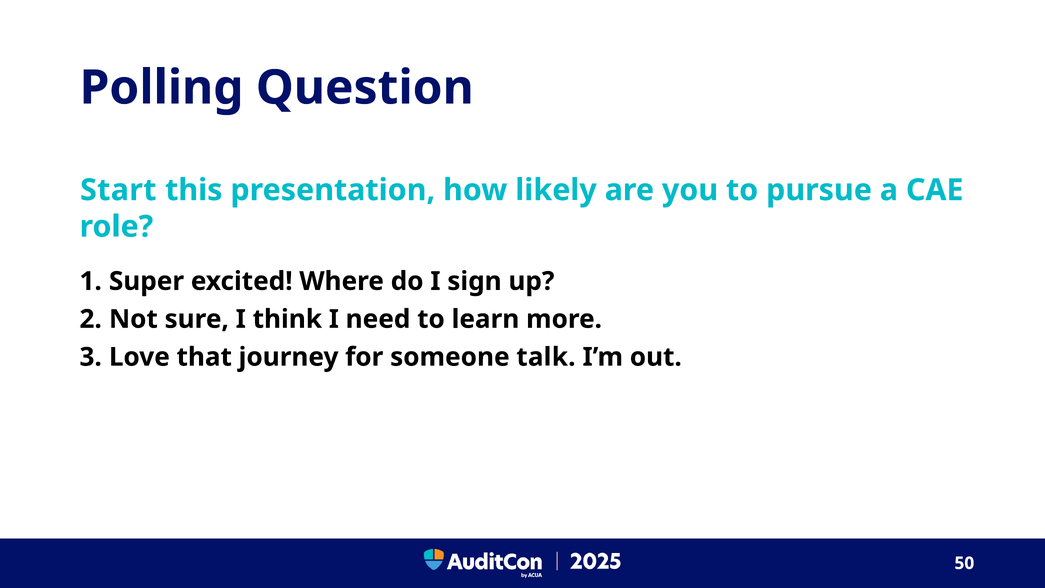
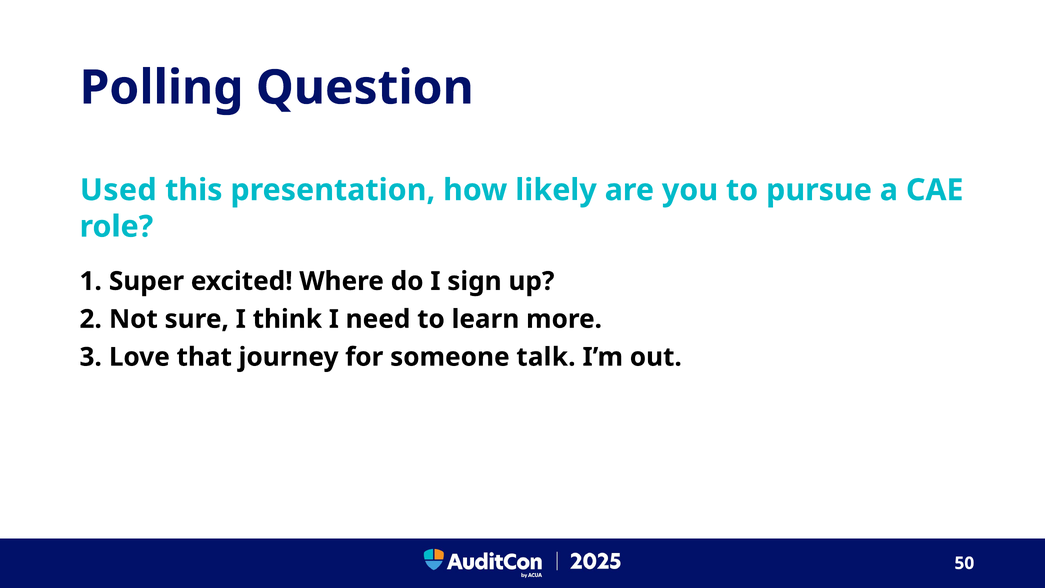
Start: Start -> Used
